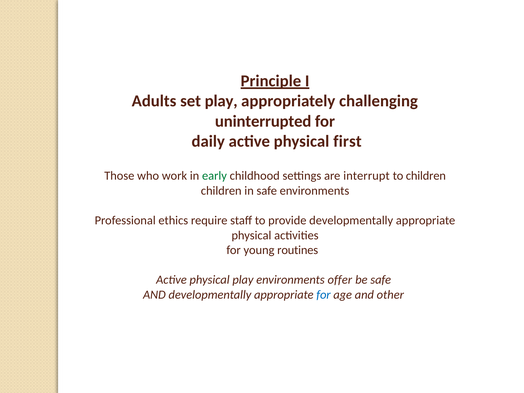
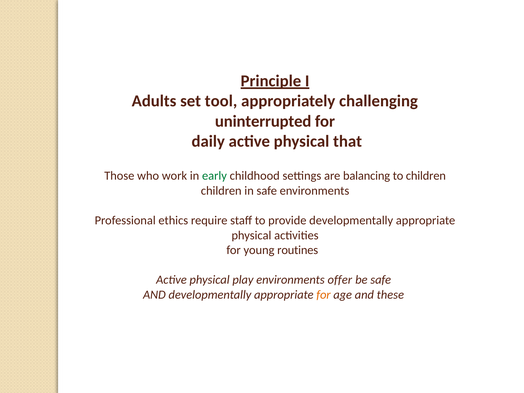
set play: play -> tool
first: first -> that
interrupt: interrupt -> balancing
for at (323, 295) colour: blue -> orange
other: other -> these
